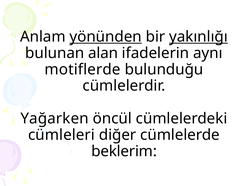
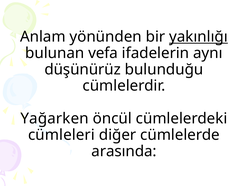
yönünden underline: present -> none
alan: alan -> vefa
motiflerde: motiflerde -> düşünürüz
beklerim: beklerim -> arasında
